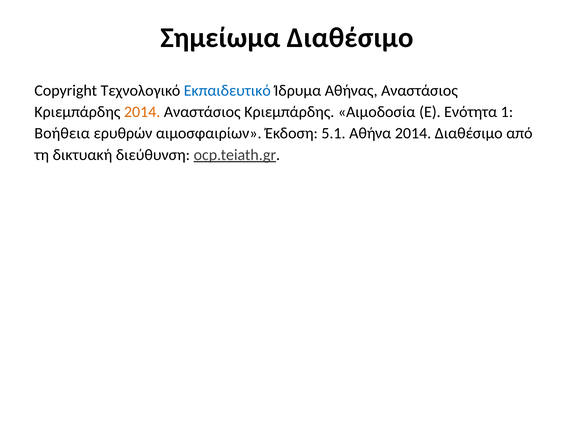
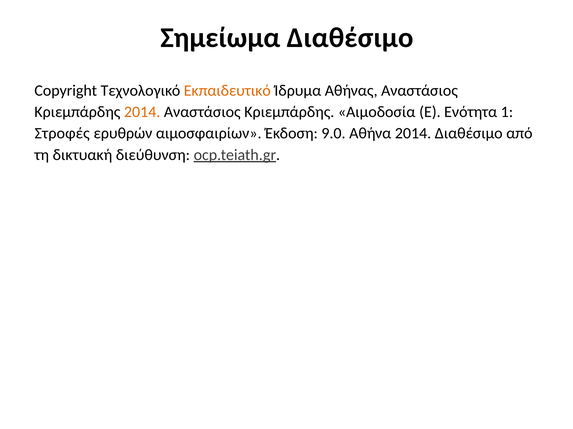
Εκπαιδευτικό colour: blue -> orange
Βοήθεια: Βοήθεια -> Στροφές
5.1: 5.1 -> 9.0
